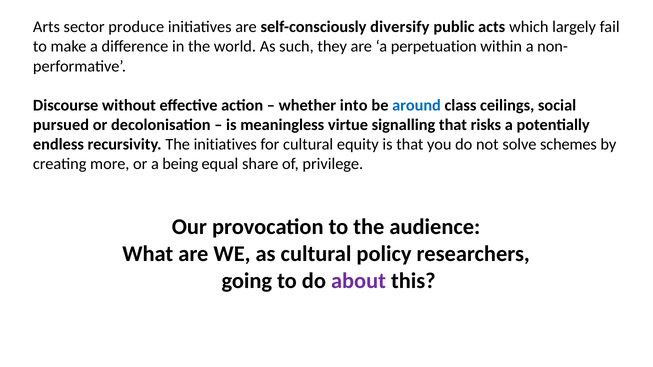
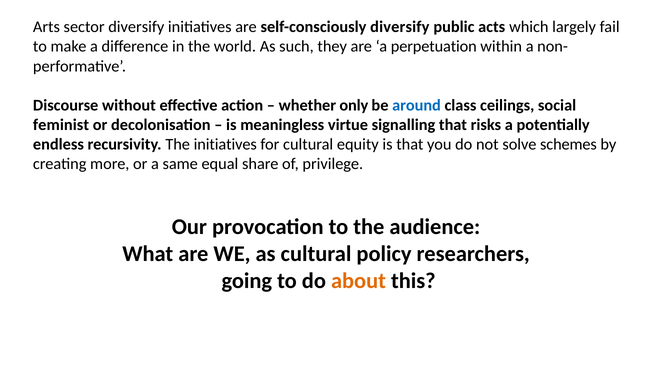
sector produce: produce -> diversify
into: into -> only
pursued: pursued -> feminist
being: being -> same
about colour: purple -> orange
